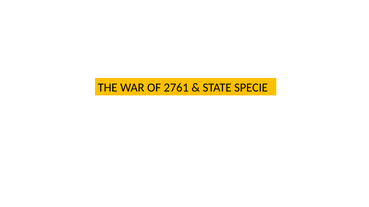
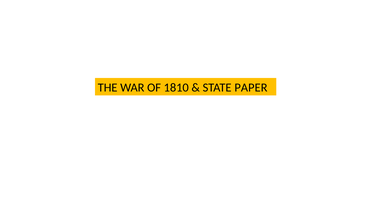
2761: 2761 -> 1810
SPECIE: SPECIE -> PAPER
